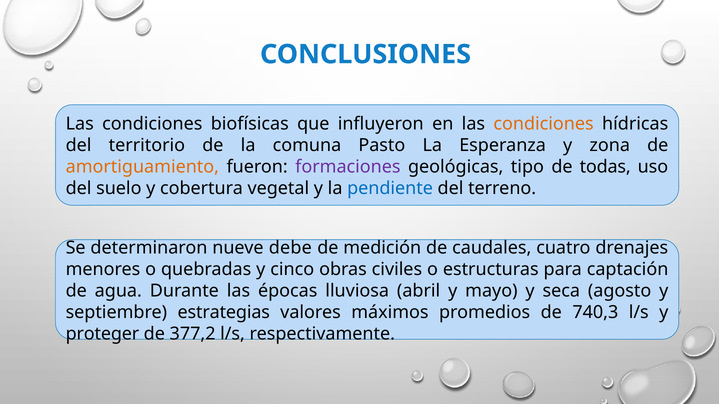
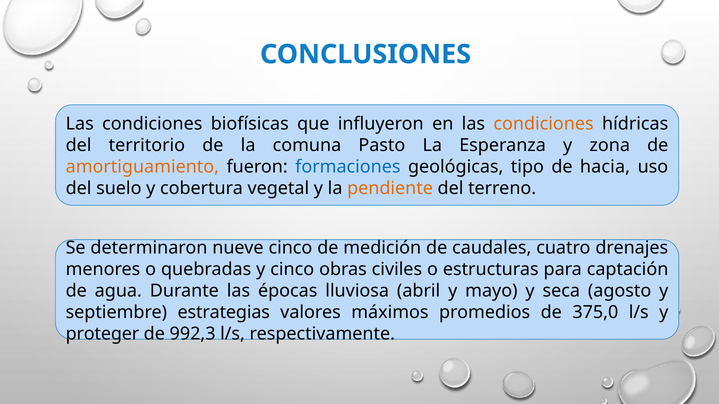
formaciones colour: purple -> blue
todas: todas -> hacia
pendiente colour: blue -> orange
nueve debe: debe -> cinco
740,3: 740,3 -> 375,0
377,2: 377,2 -> 992,3
